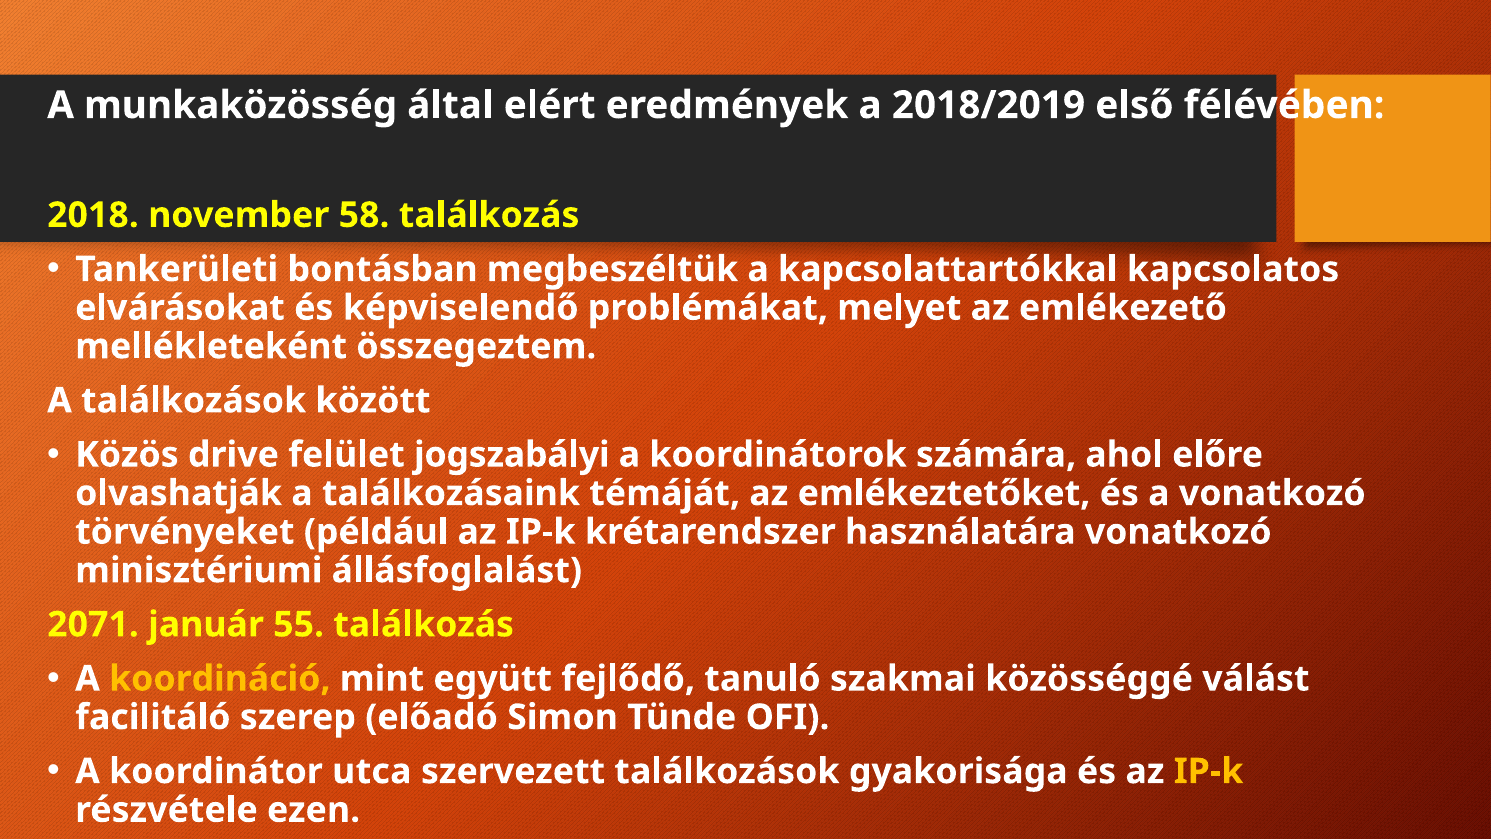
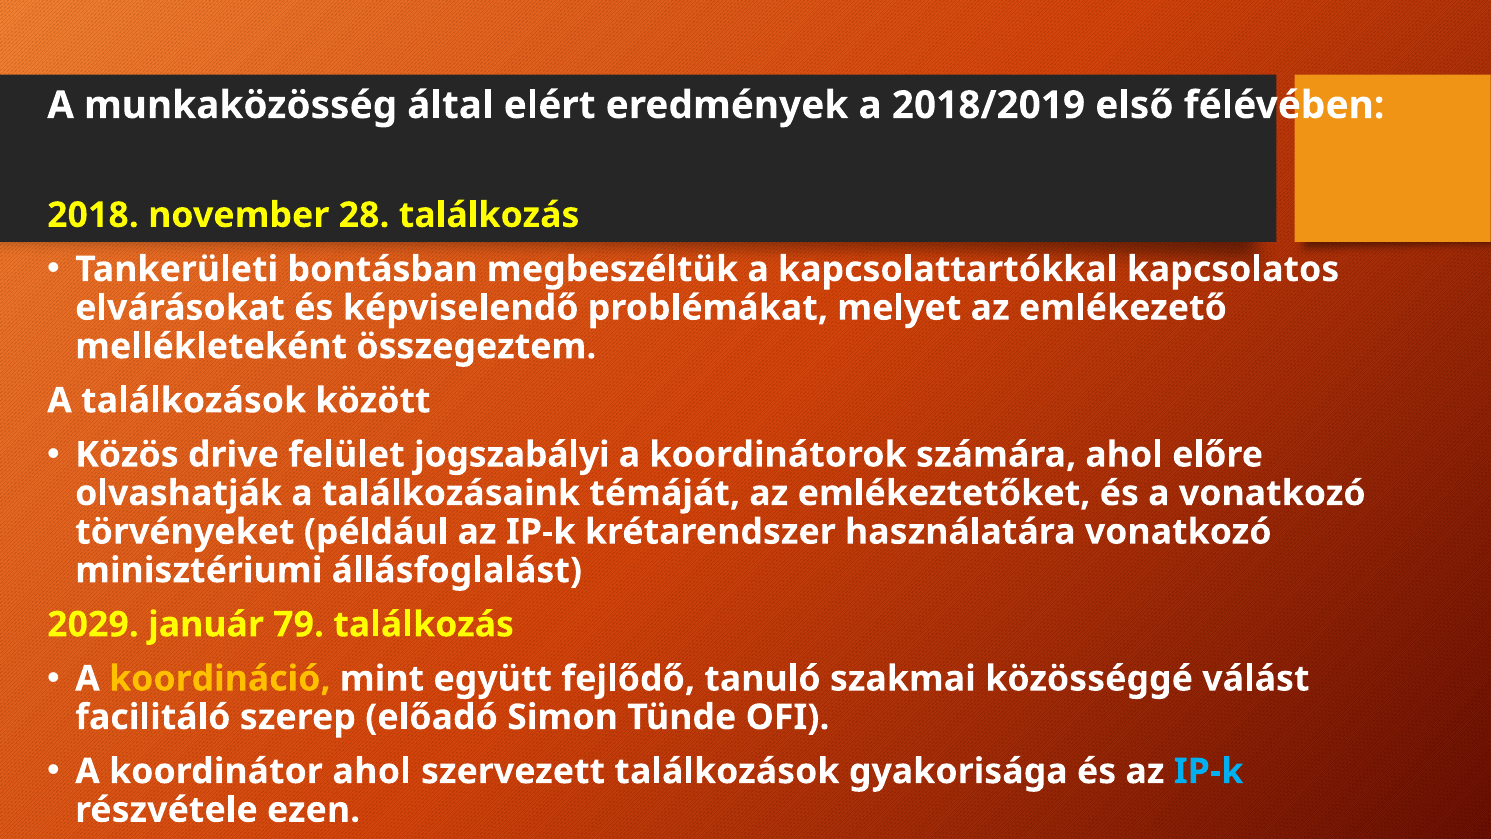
58: 58 -> 28
2071: 2071 -> 2029
55: 55 -> 79
koordinátor utca: utca -> ahol
IP-k at (1209, 771) colour: yellow -> light blue
